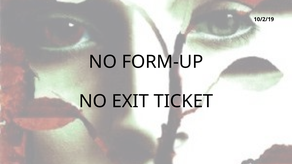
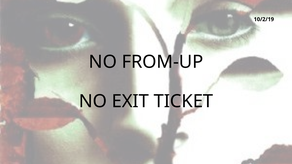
FORM-UP: FORM-UP -> FROM-UP
